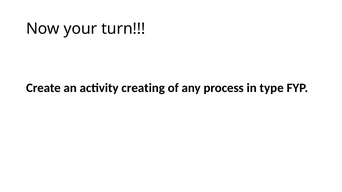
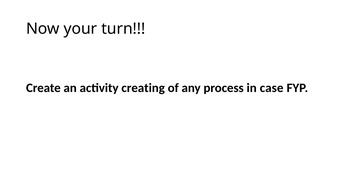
type: type -> case
